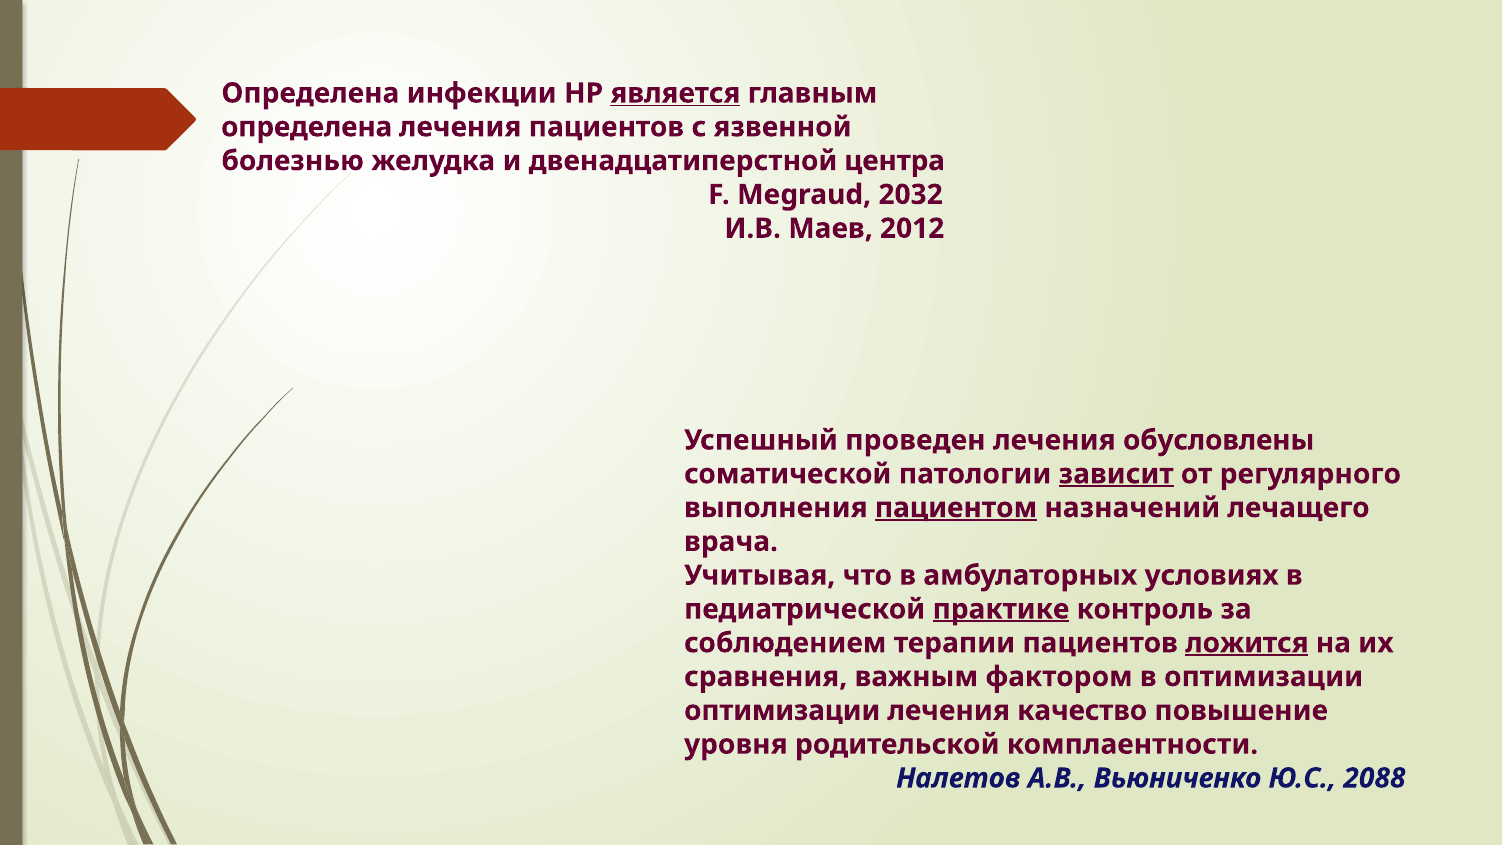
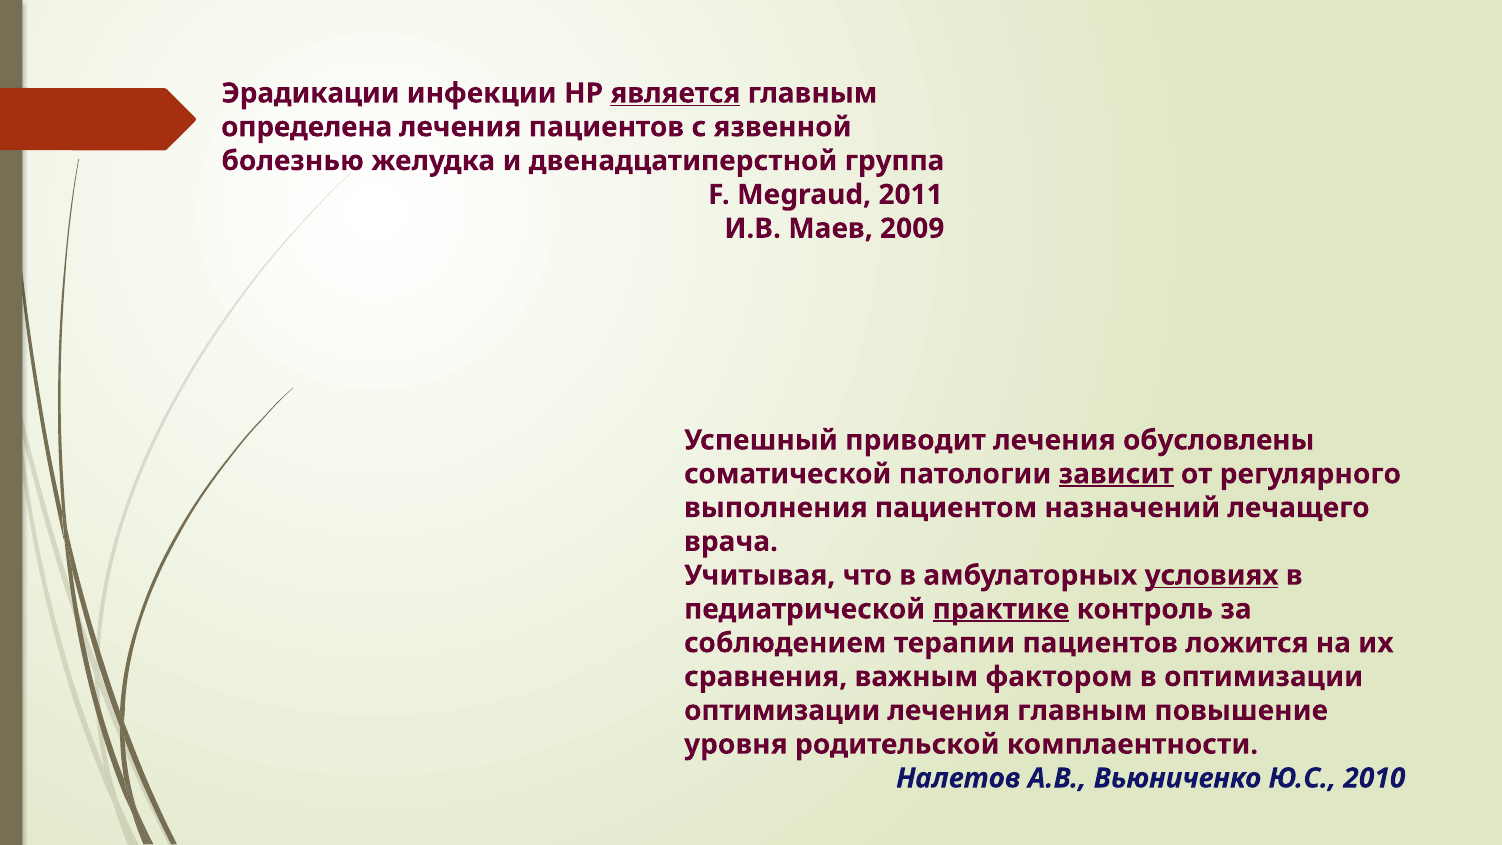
Определена at (310, 93): Определена -> Эрадикации
центра: центра -> группа
2032: 2032 -> 2011
2012: 2012 -> 2009
проведен: проведен -> приводит
пациентом underline: present -> none
условиях underline: none -> present
ложится underline: present -> none
лечения качество: качество -> главным
2088: 2088 -> 2010
